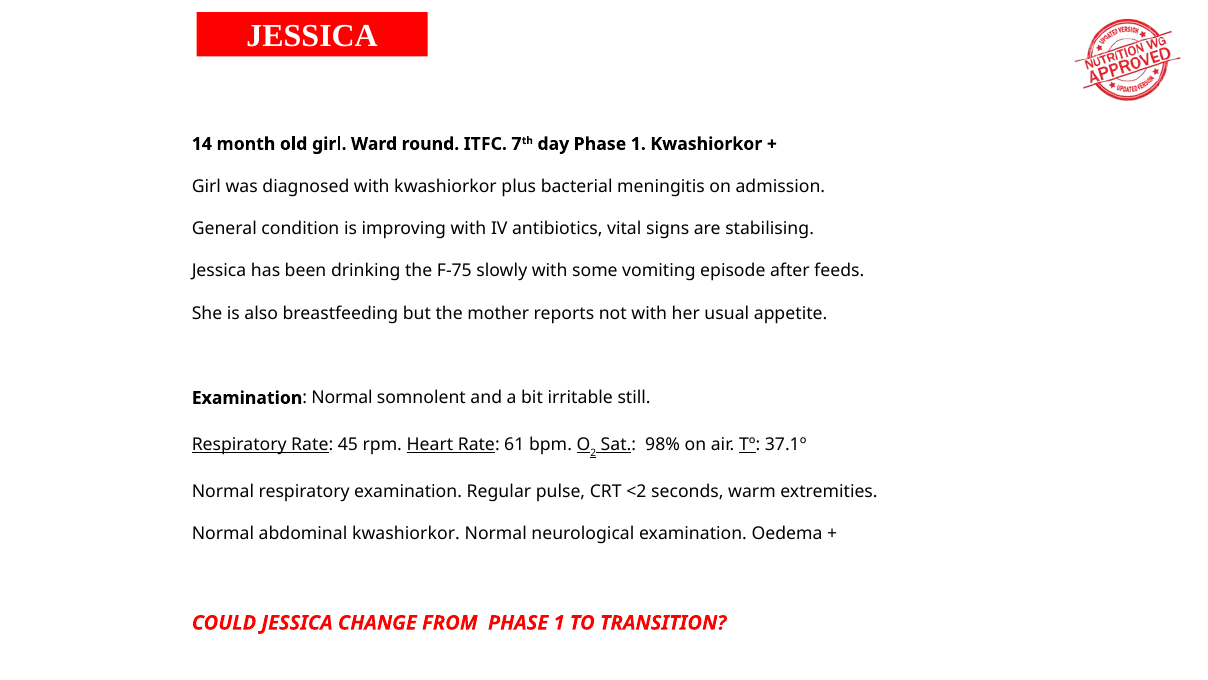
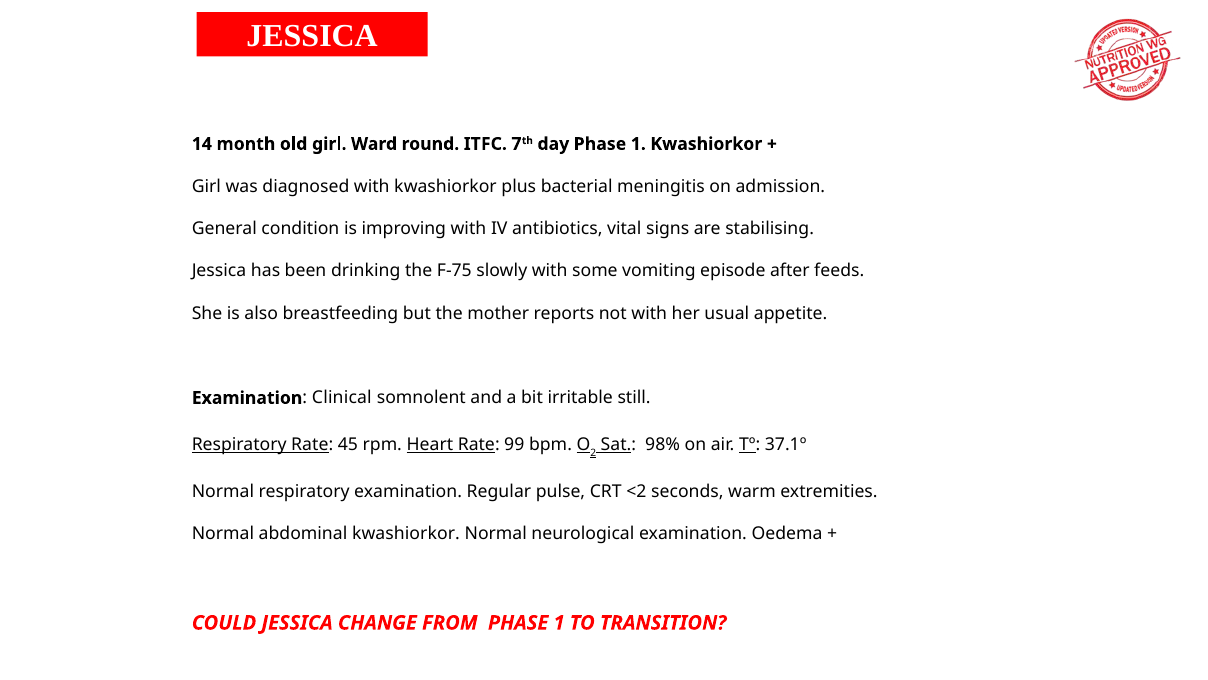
Examination Normal: Normal -> Clinical
61: 61 -> 99
